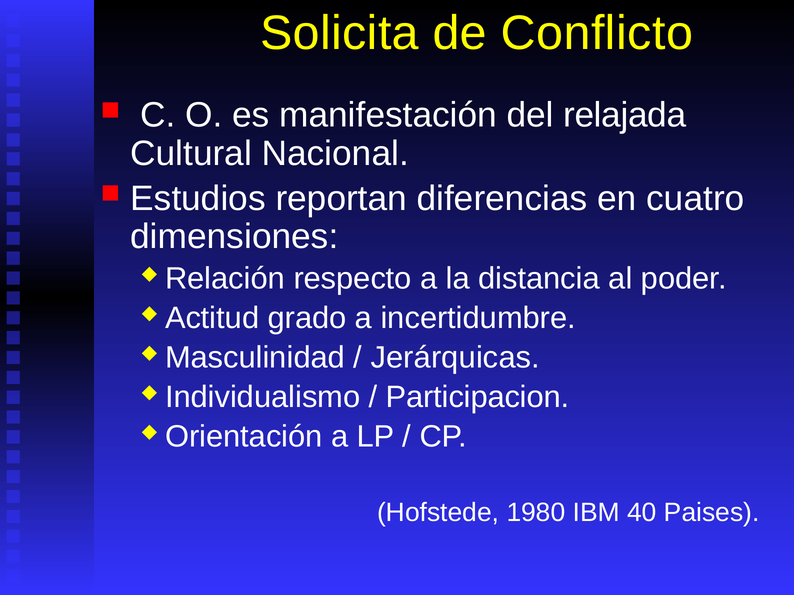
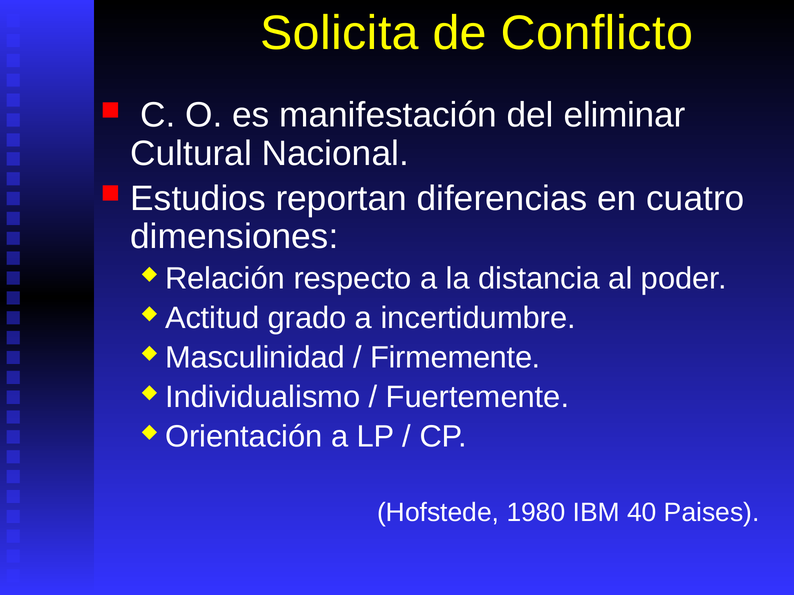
relajada: relajada -> eliminar
Jerárquicas: Jerárquicas -> Firmemente
Participacion: Participacion -> Fuertemente
